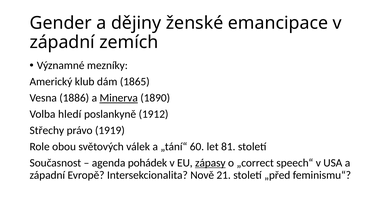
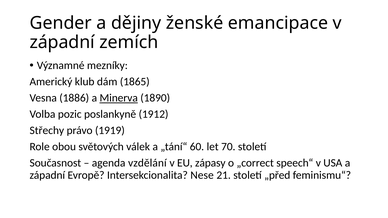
hledí: hledí -> pozic
81: 81 -> 70
pohádek: pohádek -> vzdělání
zápasy underline: present -> none
Nově: Nově -> Nese
